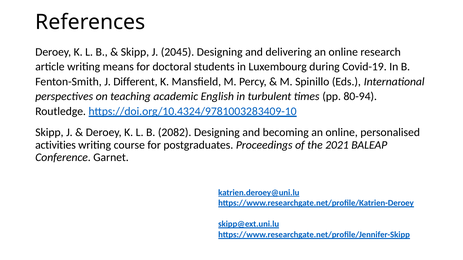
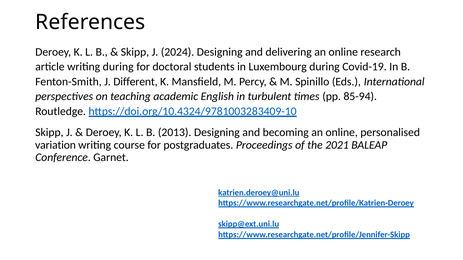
2045: 2045 -> 2024
writing means: means -> during
80-94: 80-94 -> 85-94
2082: 2082 -> 2013
activities: activities -> variation
